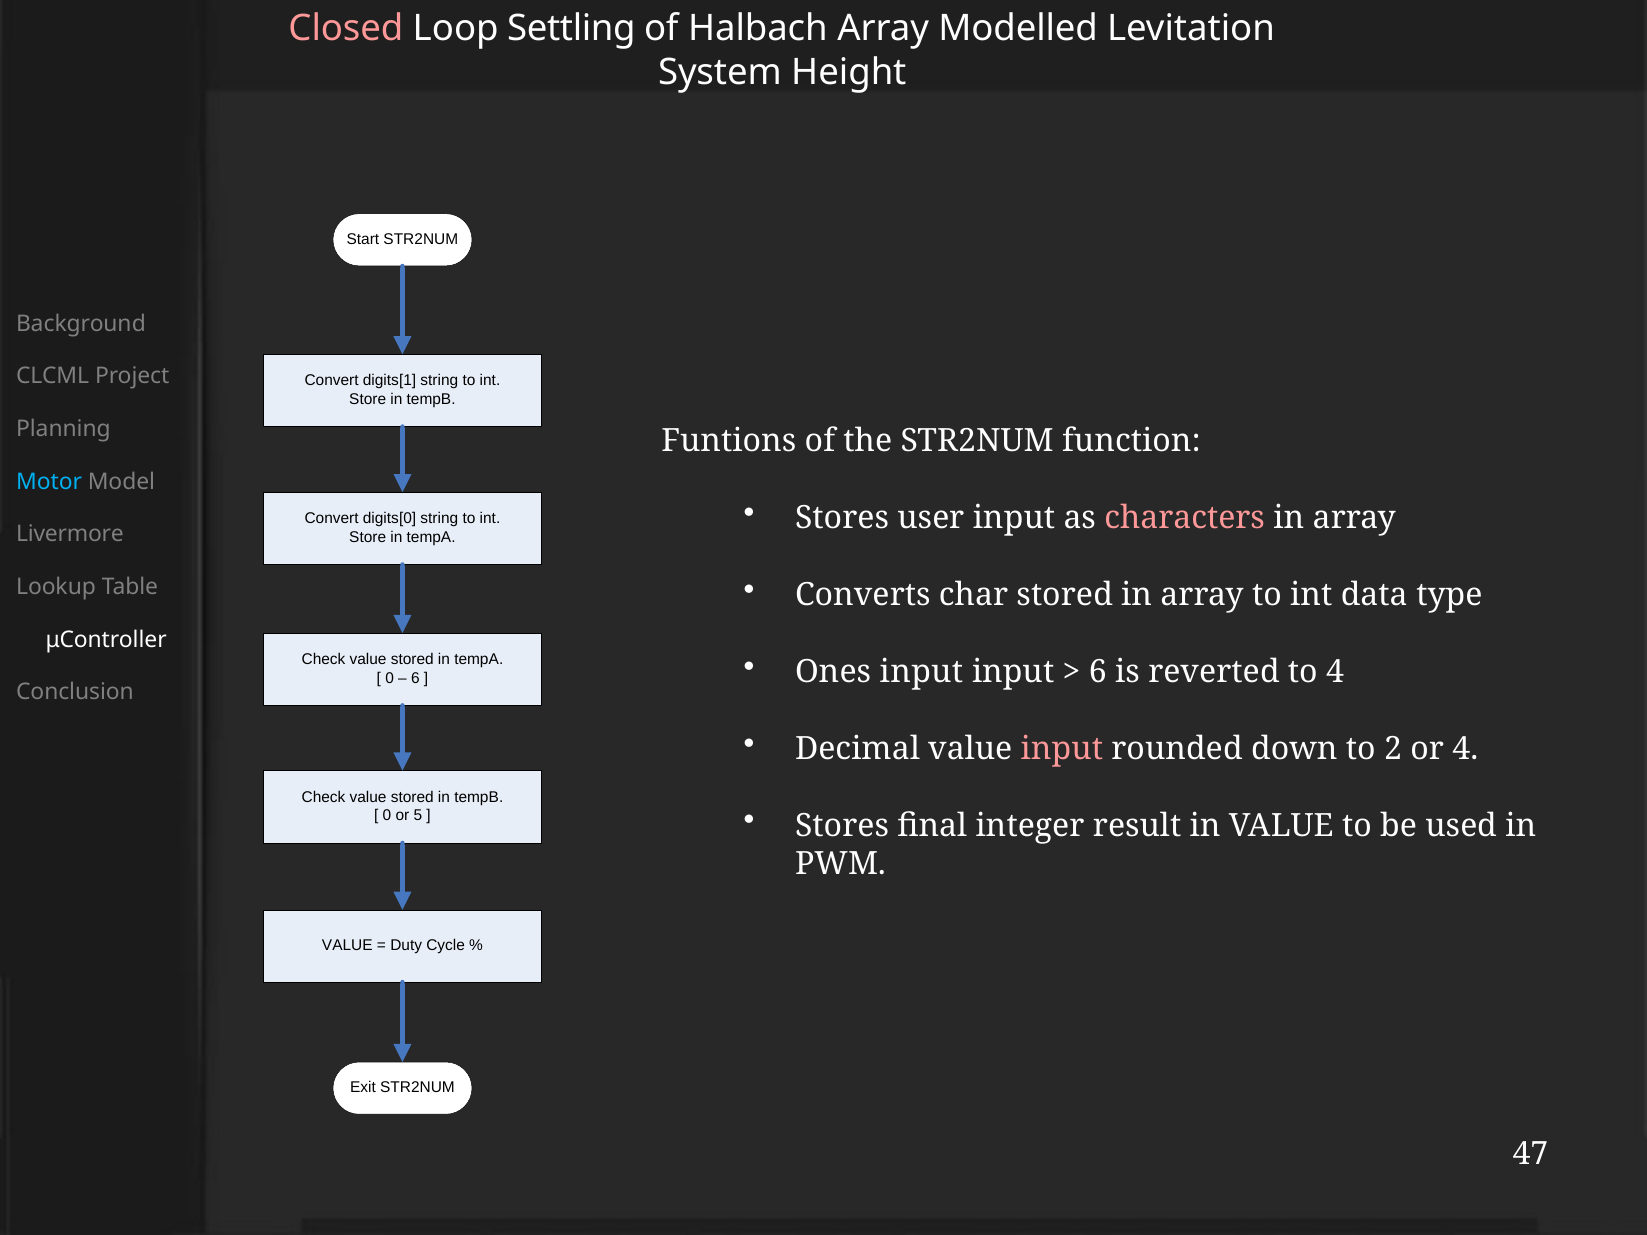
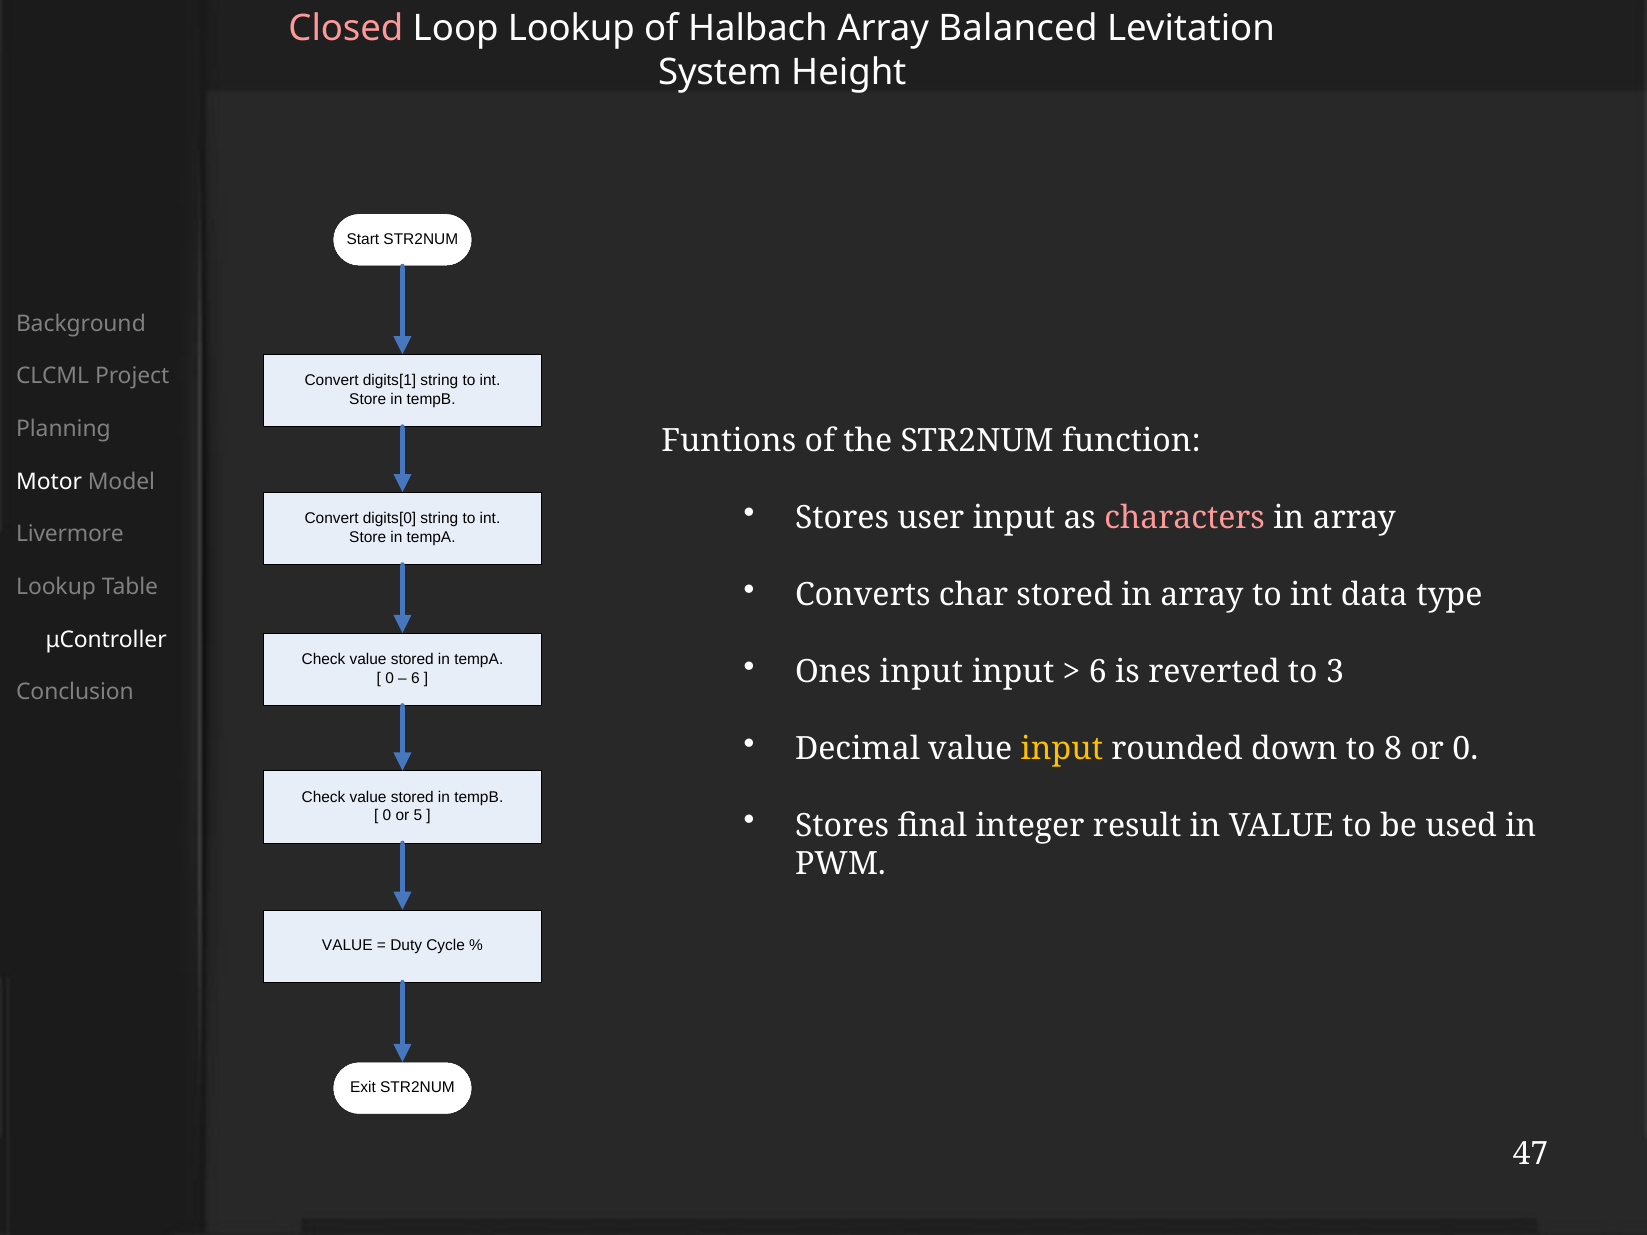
Loop Settling: Settling -> Lookup
Modelled: Modelled -> Balanced
Motor colour: light blue -> white
to 4: 4 -> 3
input at (1062, 749) colour: pink -> yellow
2: 2 -> 8
or 4: 4 -> 0
